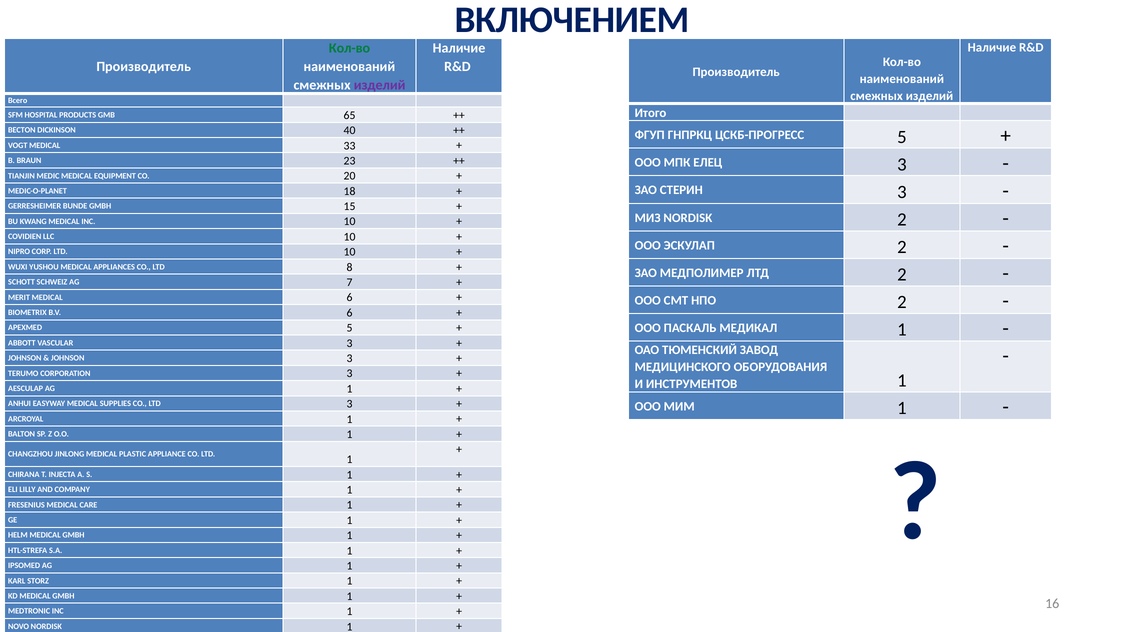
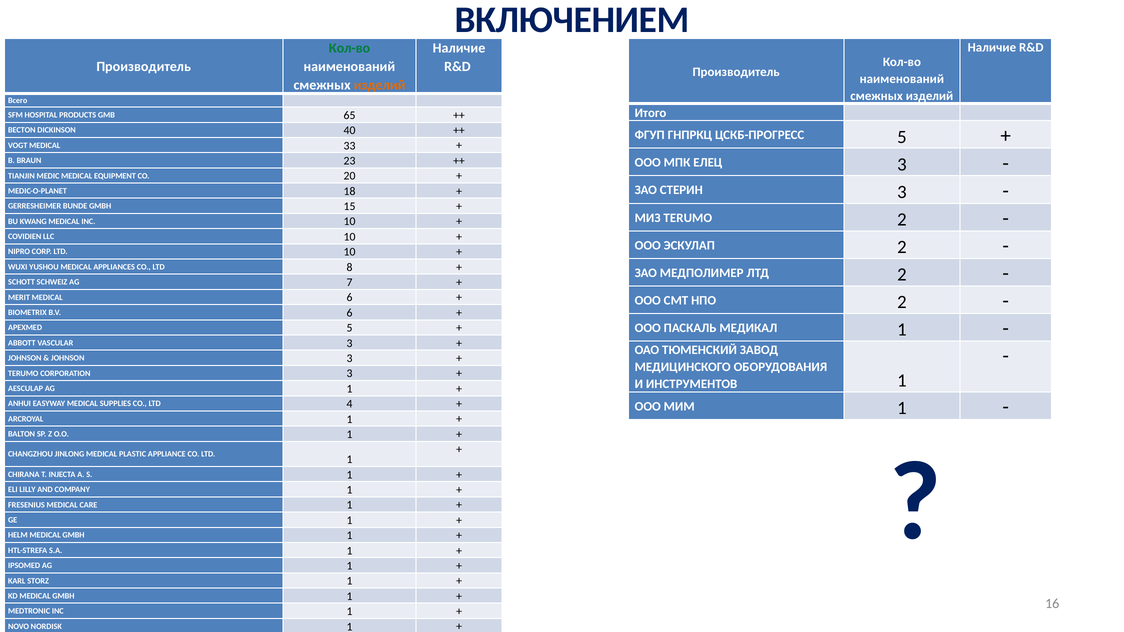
изделий at (380, 85) colour: purple -> orange
МИЗ NORDISK: NORDISK -> TERUMO
LTD 3: 3 -> 4
